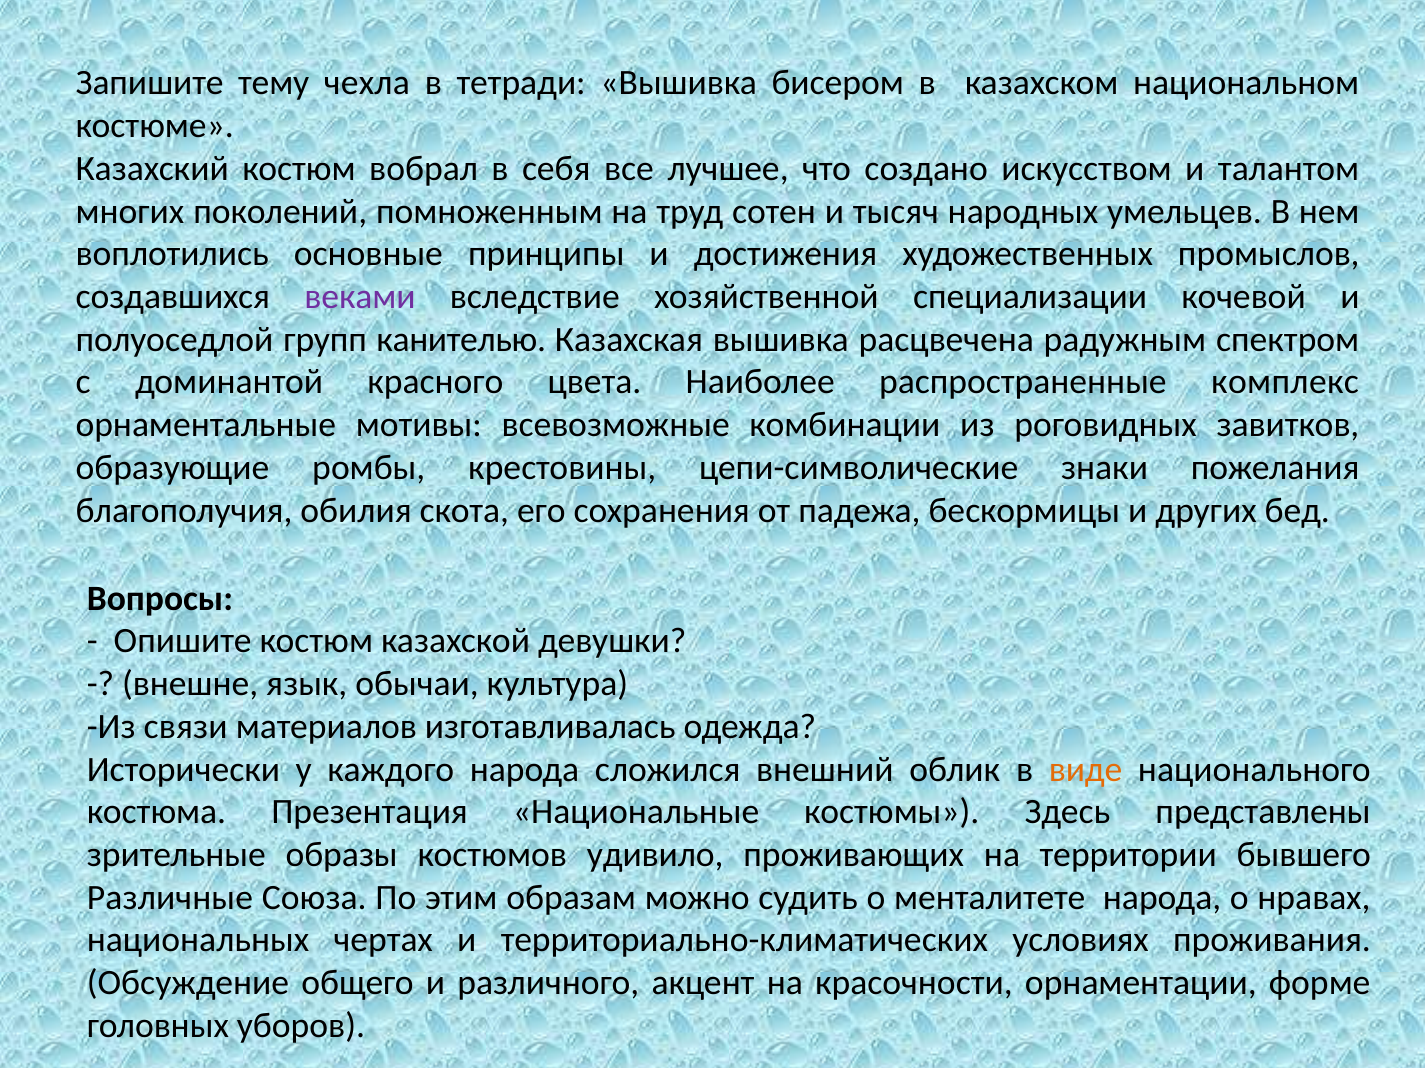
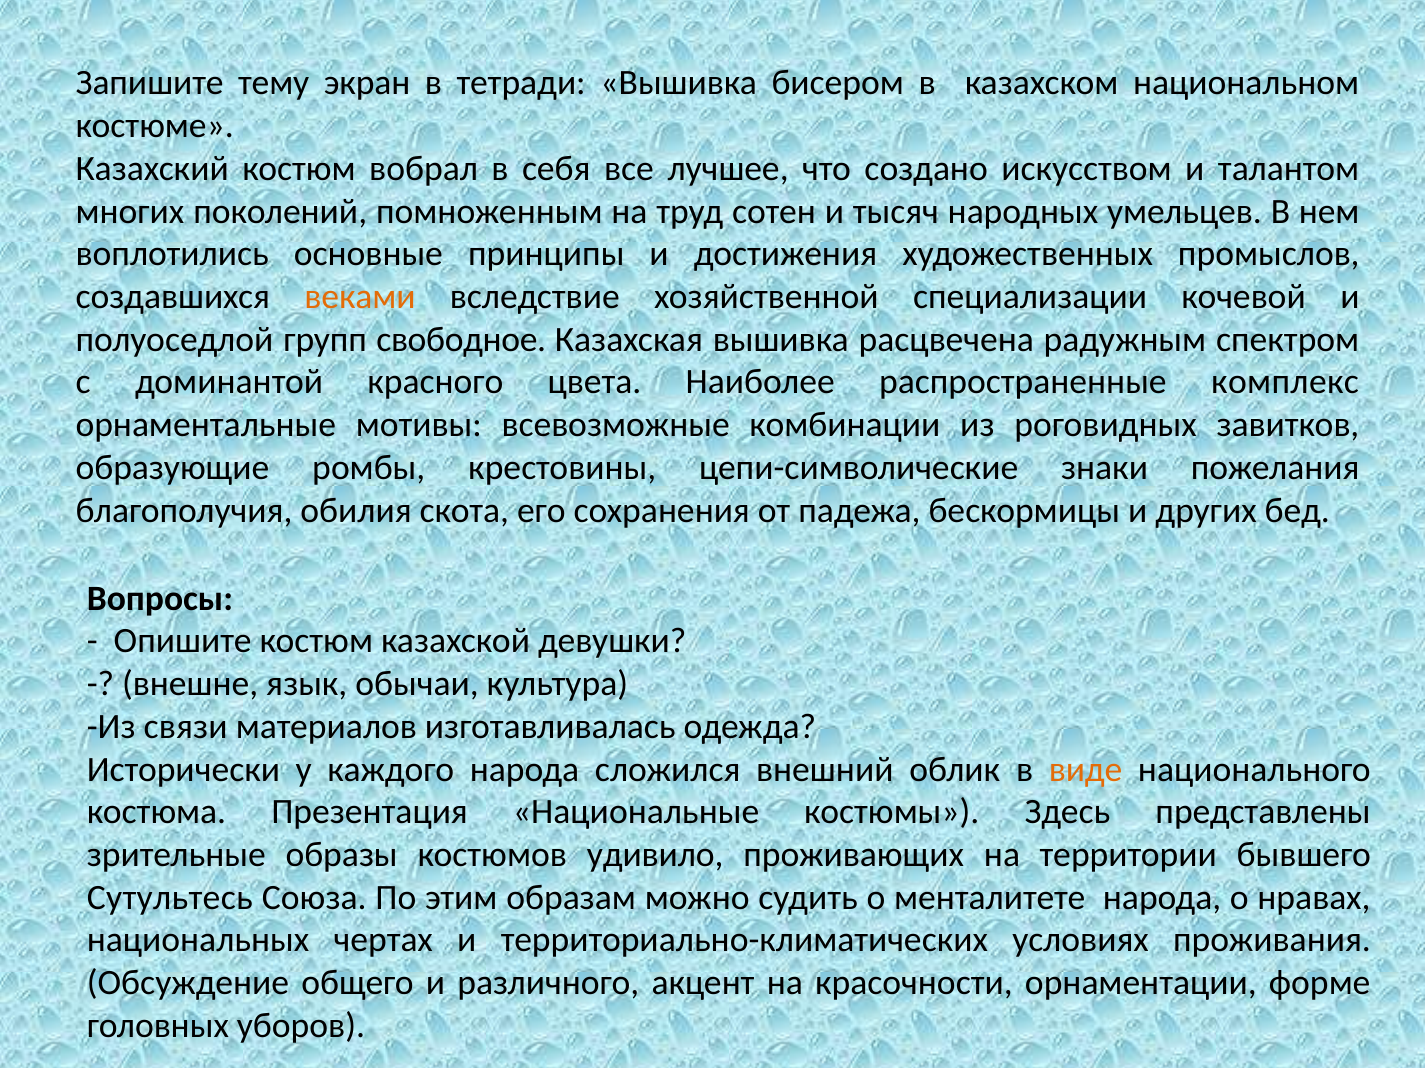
чехла: чехла -> экран
веками colour: purple -> orange
канителью: канителью -> свободное
Различные: Различные -> Сутультесь
